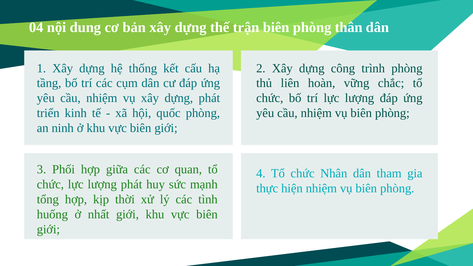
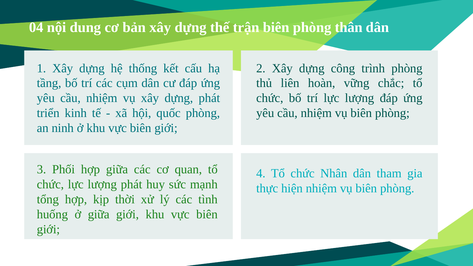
ở nhất: nhất -> giữa
